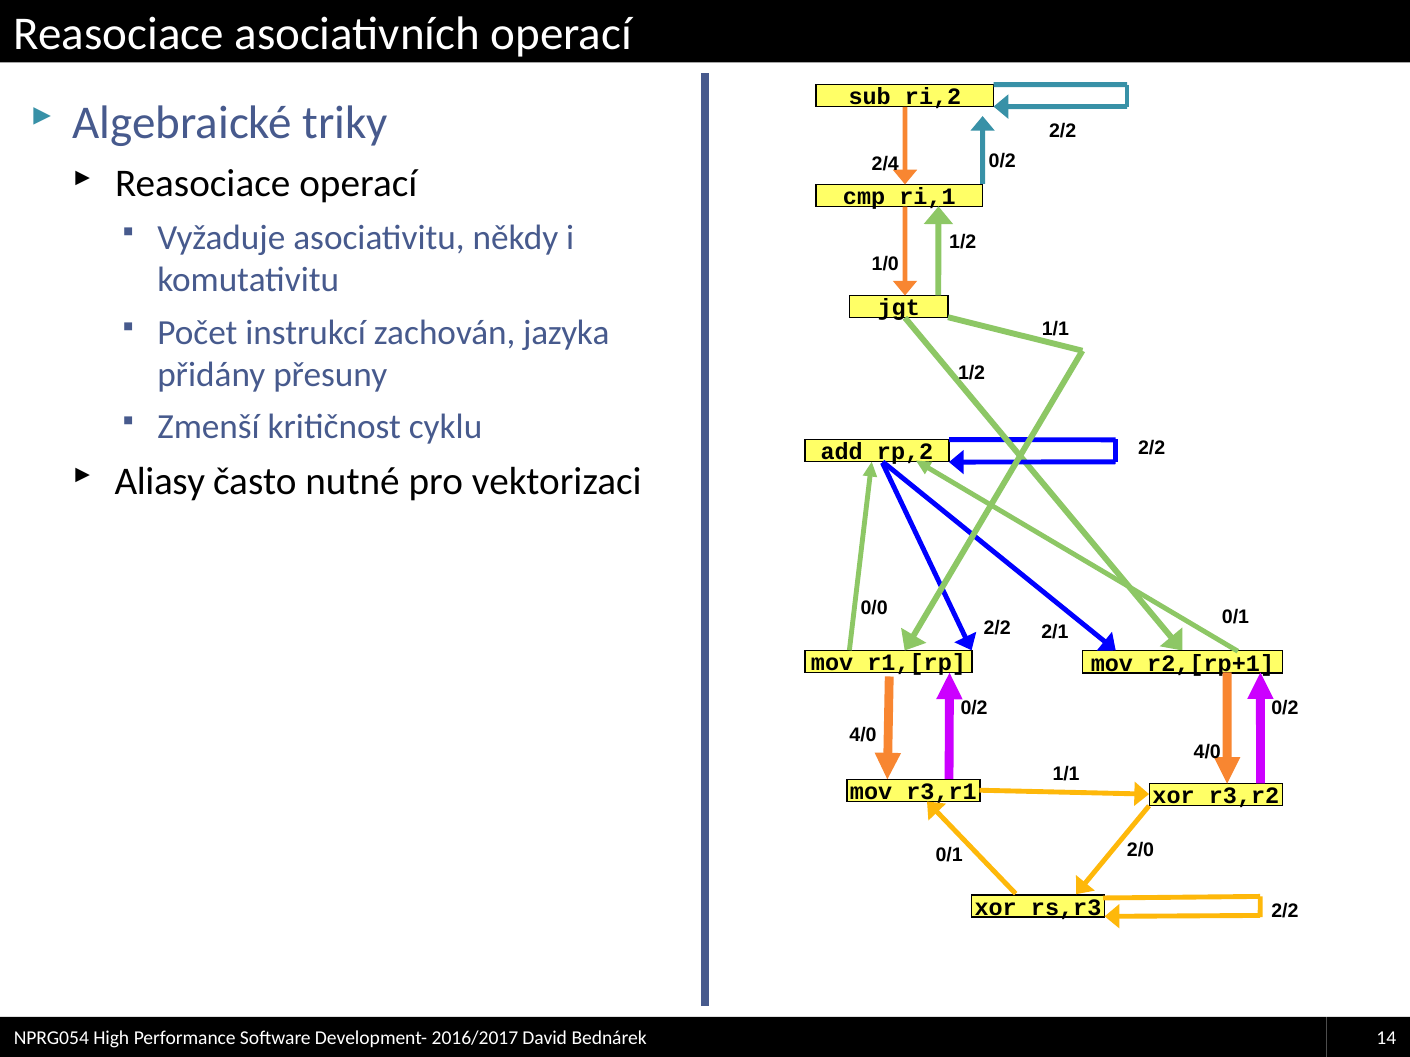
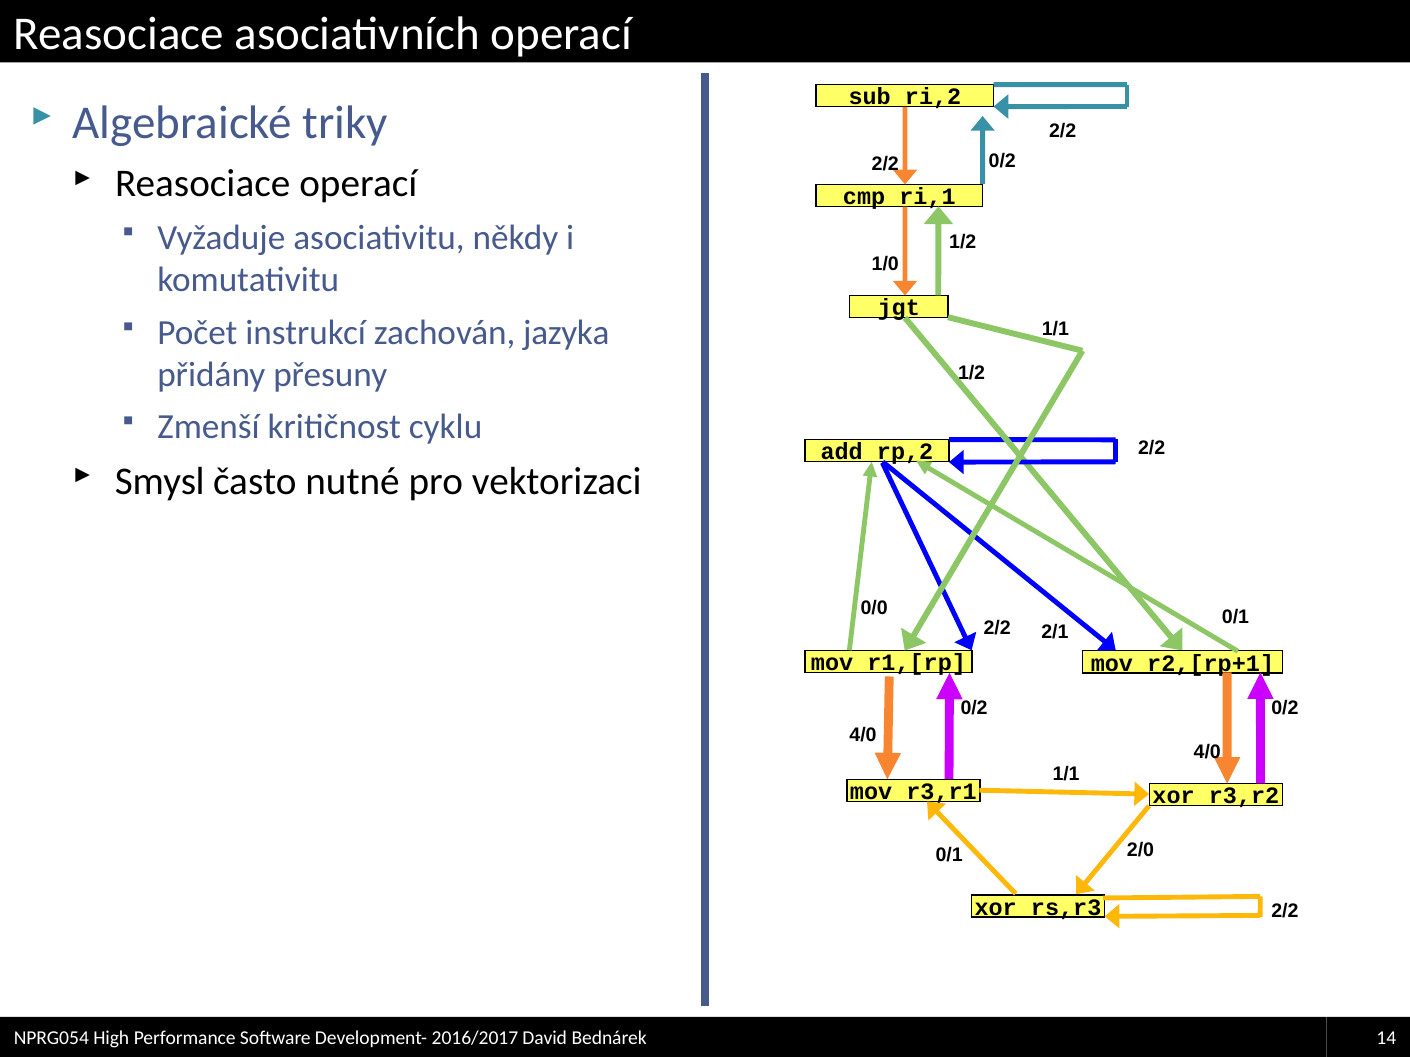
2/4 at (885, 164): 2/4 -> 2/2
Aliasy: Aliasy -> Smysl
